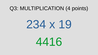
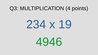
4416: 4416 -> 4946
